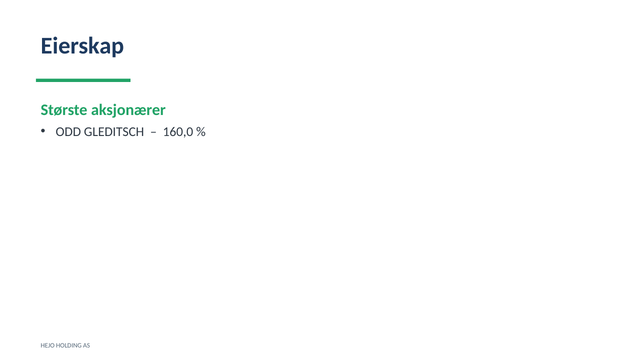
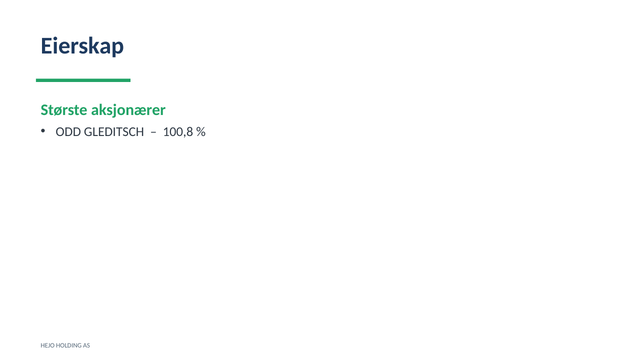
160,0: 160,0 -> 100,8
